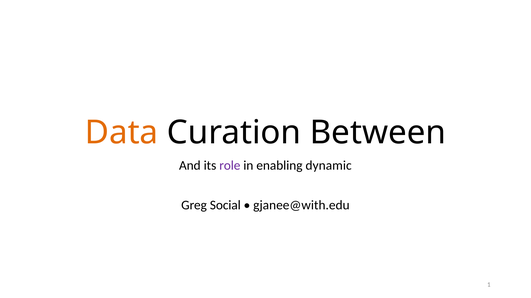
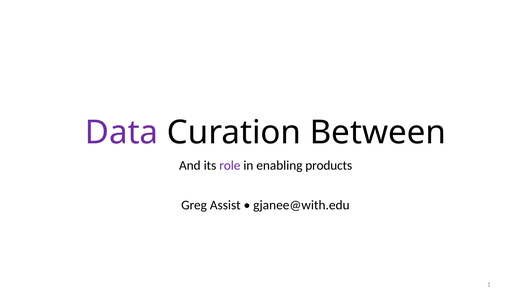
Data colour: orange -> purple
dynamic: dynamic -> products
Social: Social -> Assist
